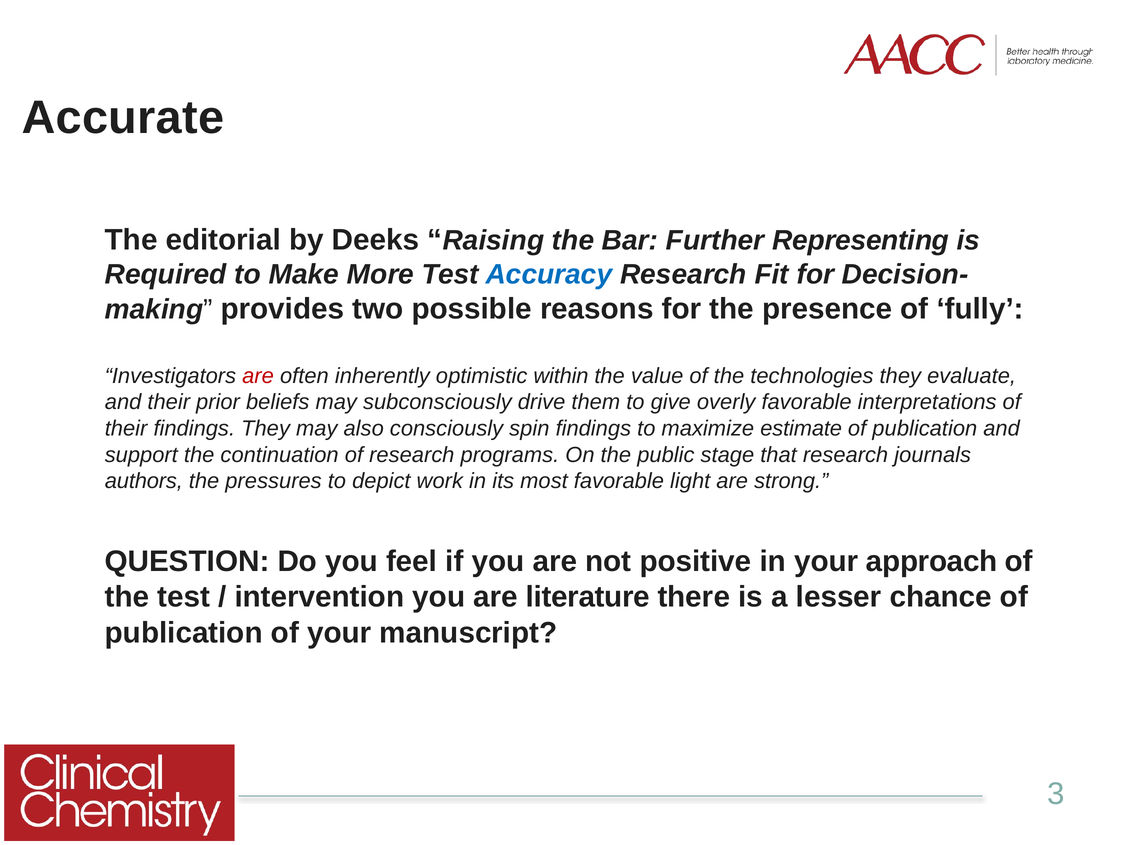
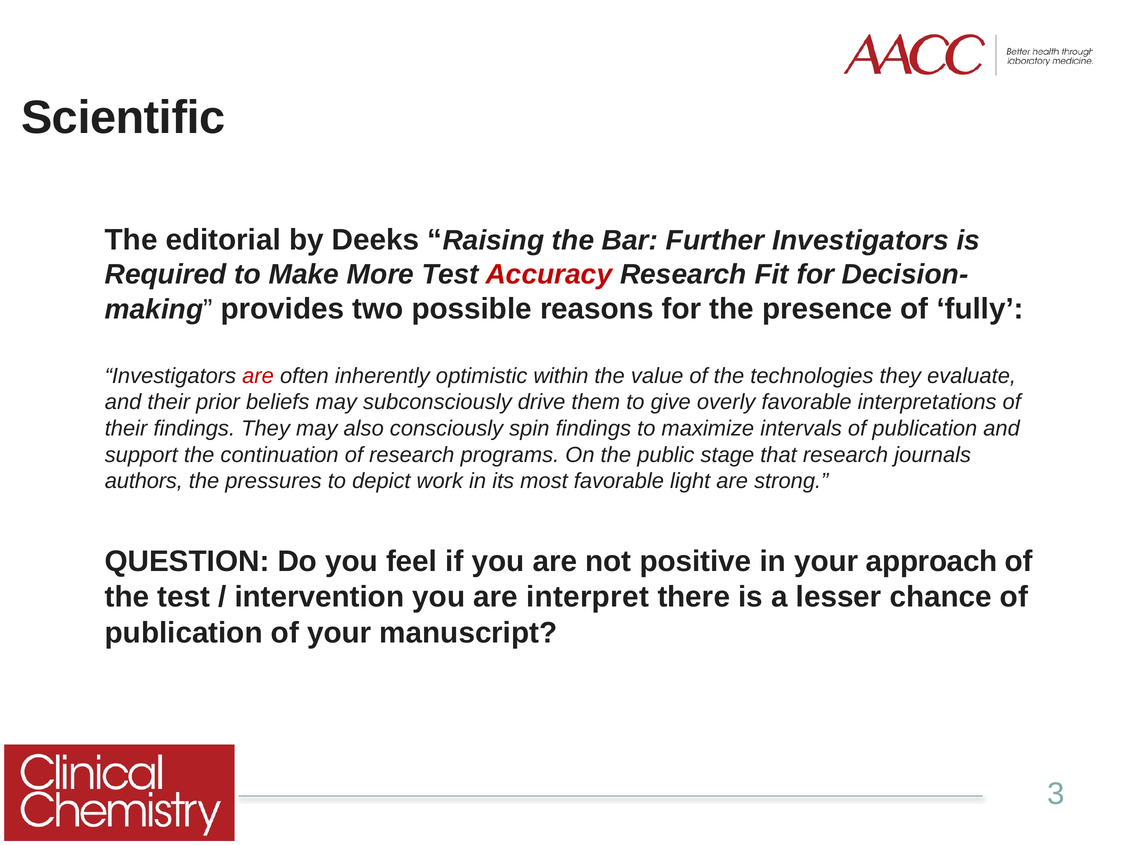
Accurate: Accurate -> Scientific
Further Representing: Representing -> Investigators
Accuracy colour: blue -> red
estimate: estimate -> intervals
literature: literature -> interpret
